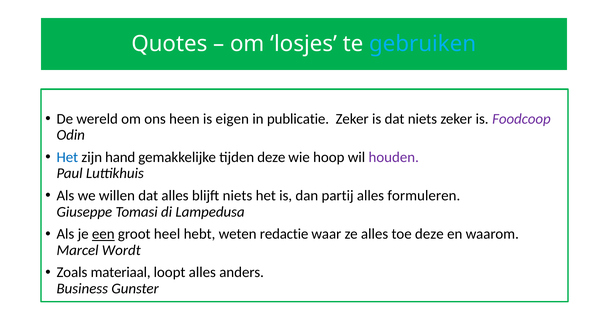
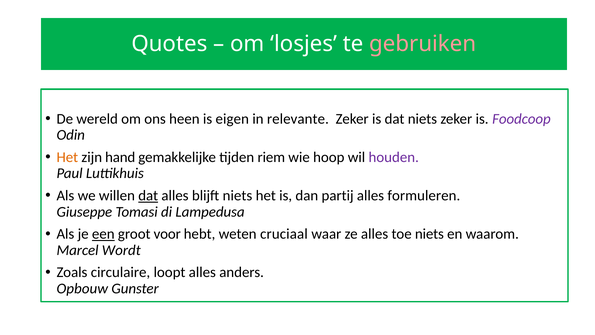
gebruiken colour: light blue -> pink
publicatie: publicatie -> relevante
Het at (67, 157) colour: blue -> orange
tijden deze: deze -> riem
dat at (148, 195) underline: none -> present
heel: heel -> voor
redactie: redactie -> cruciaal
toe deze: deze -> niets
materiaal: materiaal -> circulaire
Business: Business -> Opbouw
